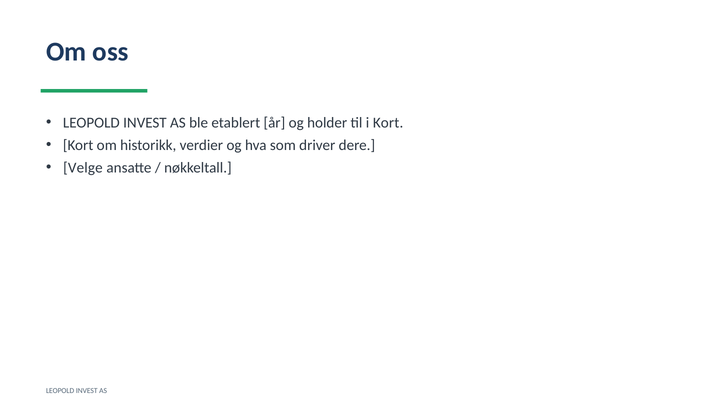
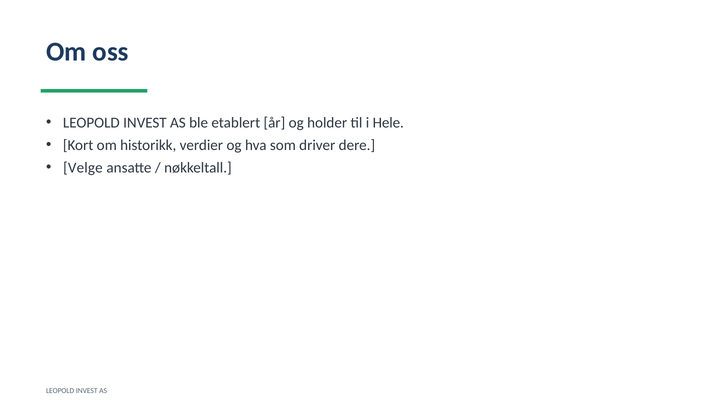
i Kort: Kort -> Hele
